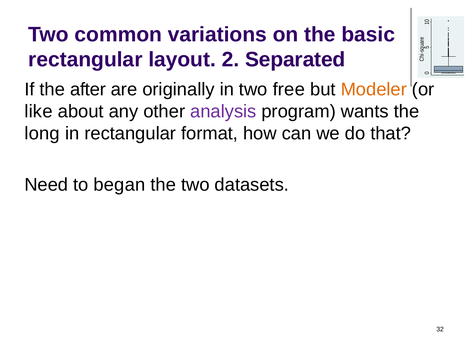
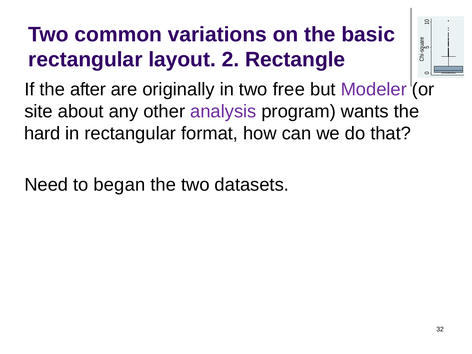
Separated: Separated -> Rectangle
Modeler colour: orange -> purple
like: like -> site
long: long -> hard
